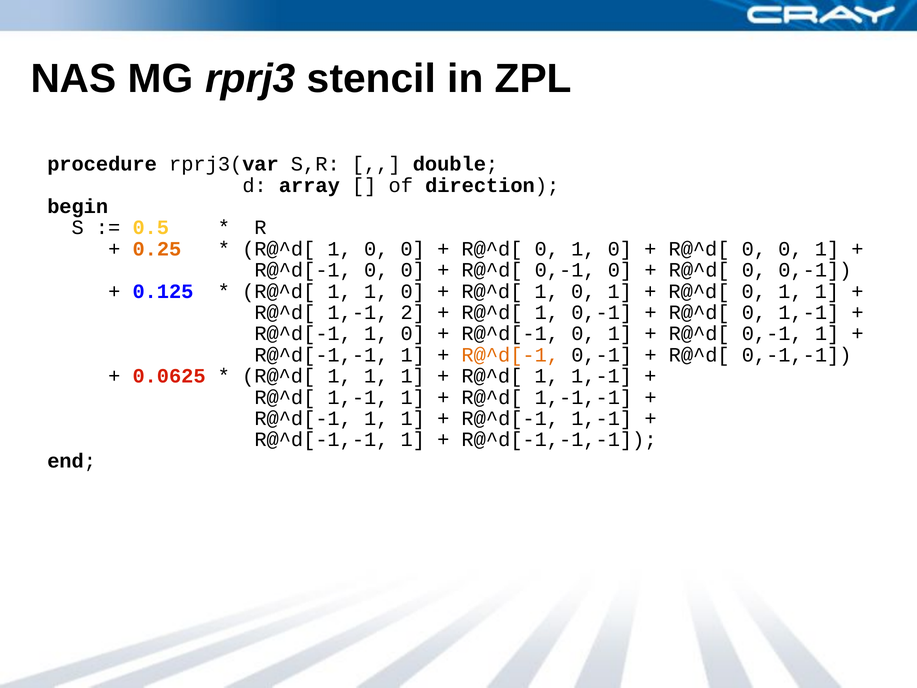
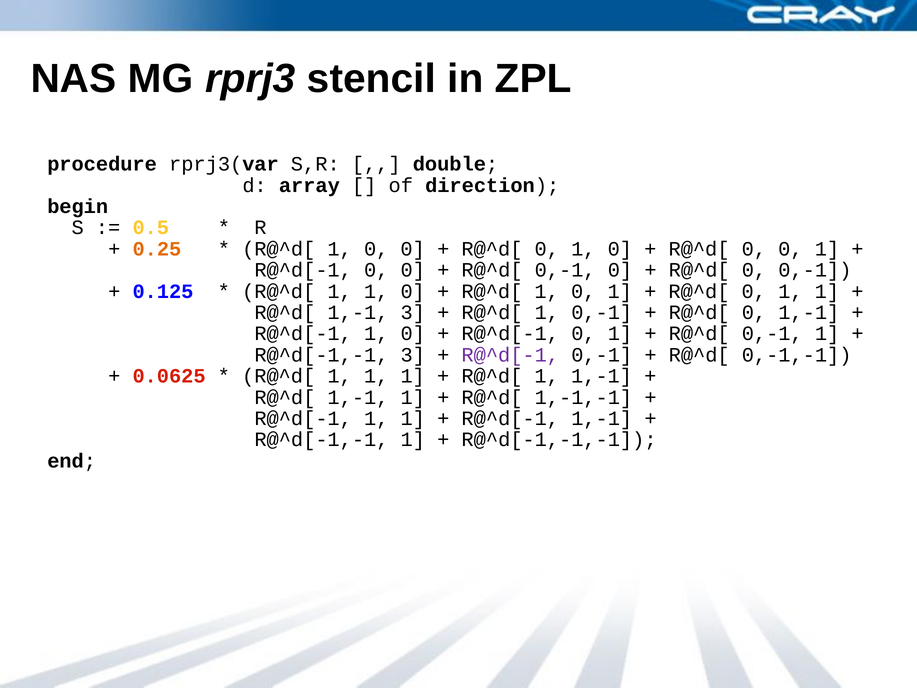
1,-1 2: 2 -> 3
1 at (413, 355): 1 -> 3
R@^d[-1 at (510, 355) colour: orange -> purple
